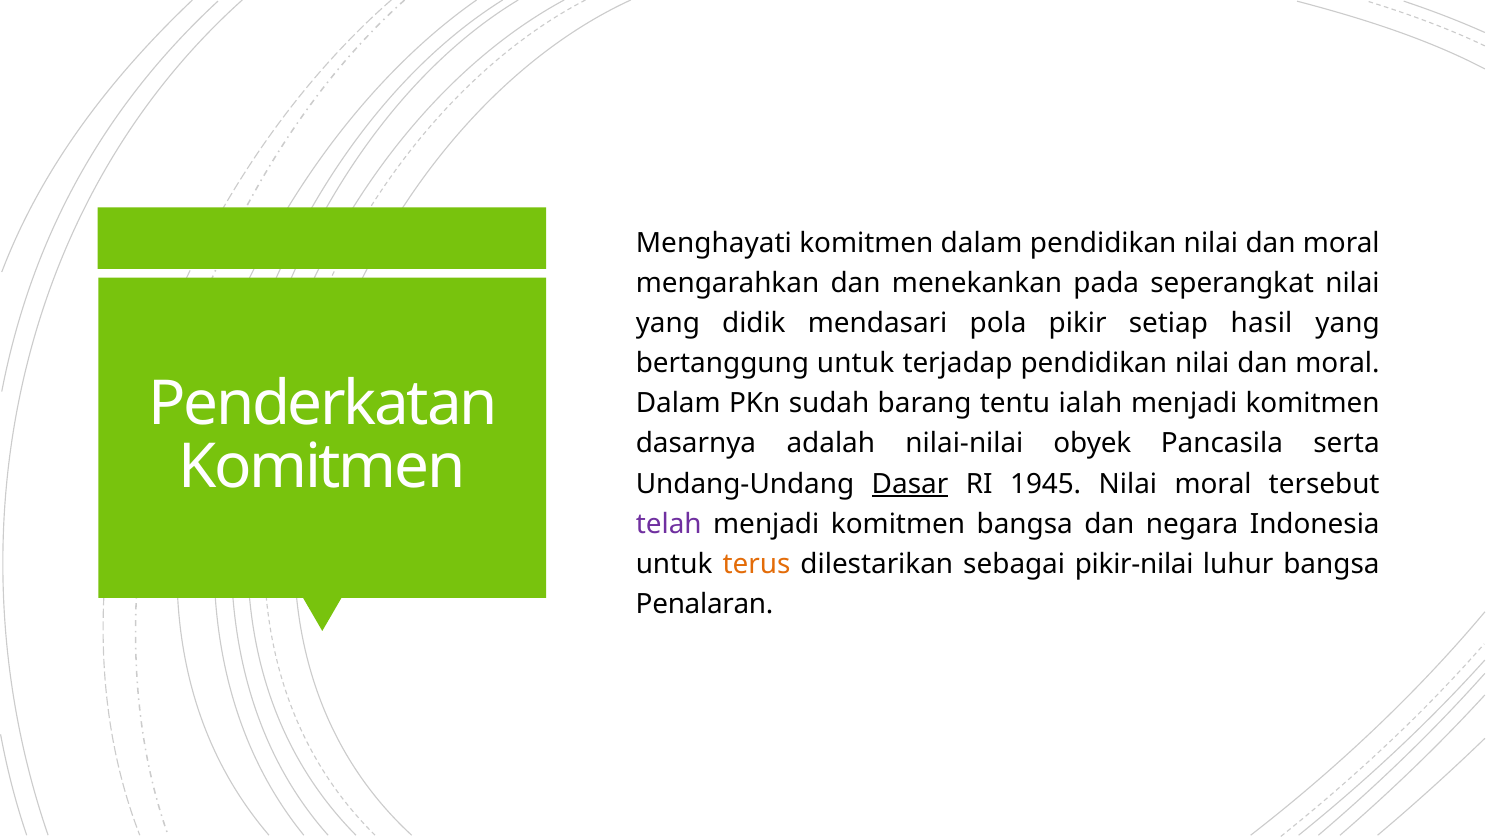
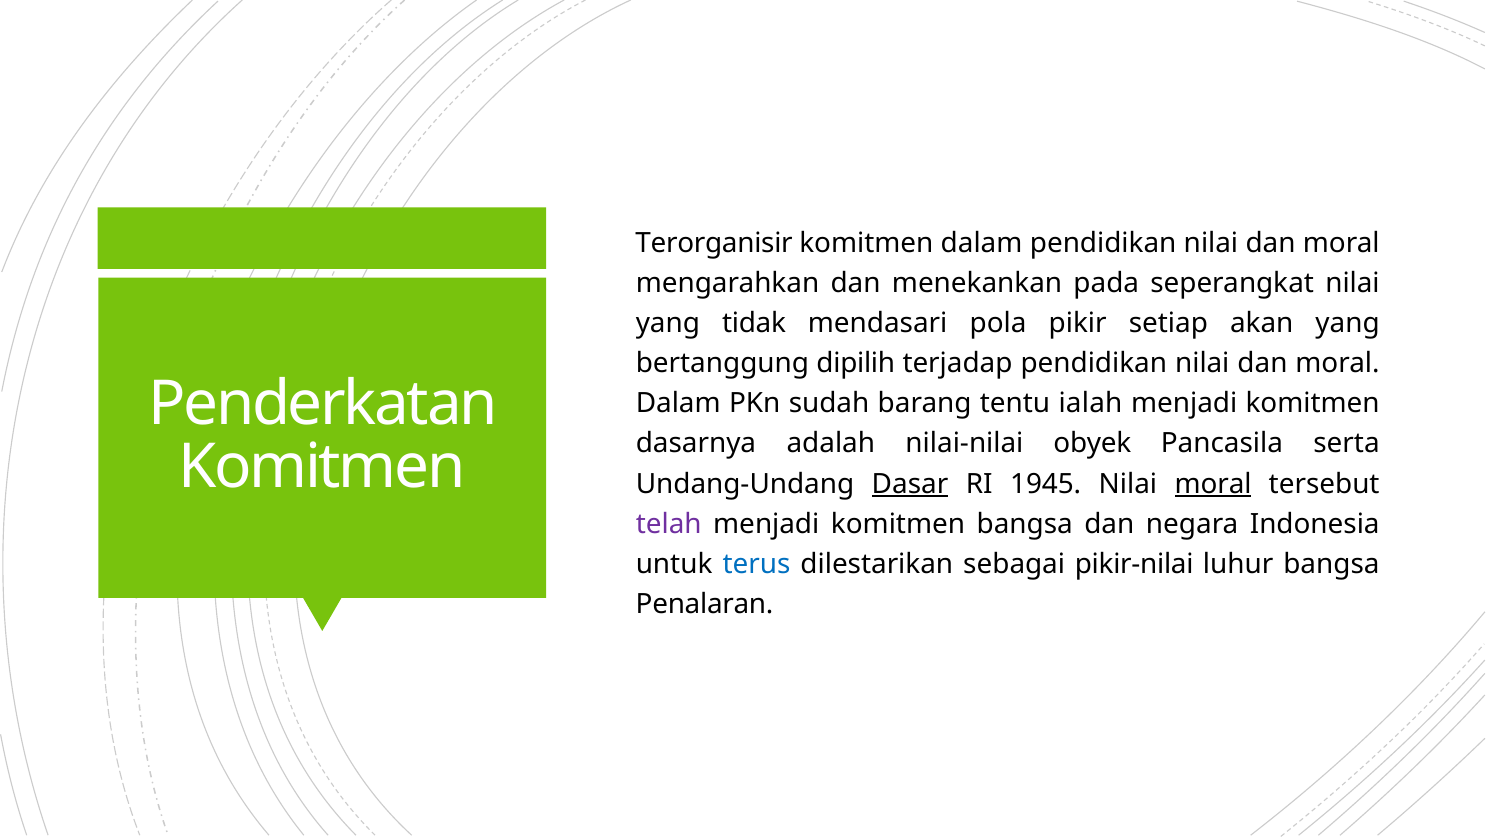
Menghayati: Menghayati -> Terorganisir
didik: didik -> tidak
hasil: hasil -> akan
bertanggung untuk: untuk -> dipilih
moral at (1213, 484) underline: none -> present
terus colour: orange -> blue
